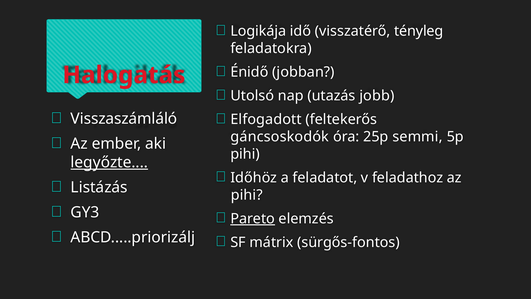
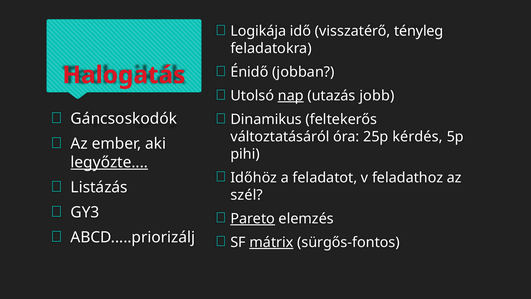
nap underline: none -> present
Visszaszámláló: Visszaszámláló -> Gáncsoskodók
Elfogadott: Elfogadott -> Dinamikus
gáncsoskodók: gáncsoskodók -> változtatásáról
semmi: semmi -> kérdés
pihi at (247, 195): pihi -> szél
mátrix underline: none -> present
